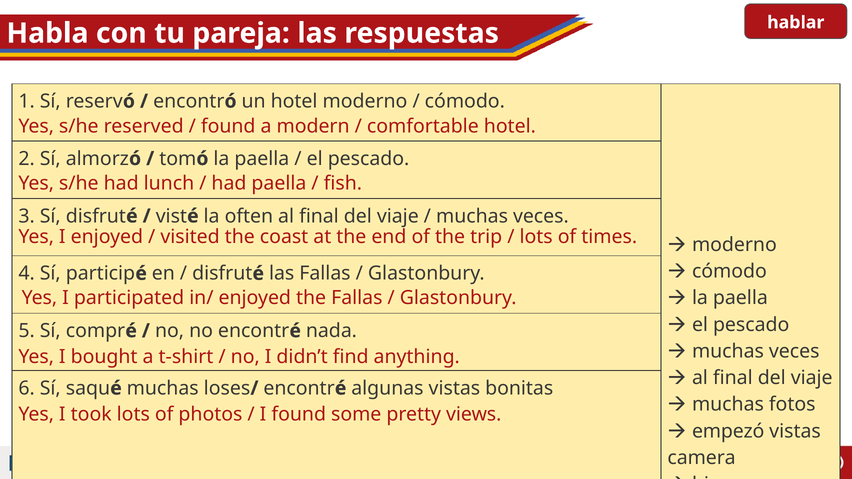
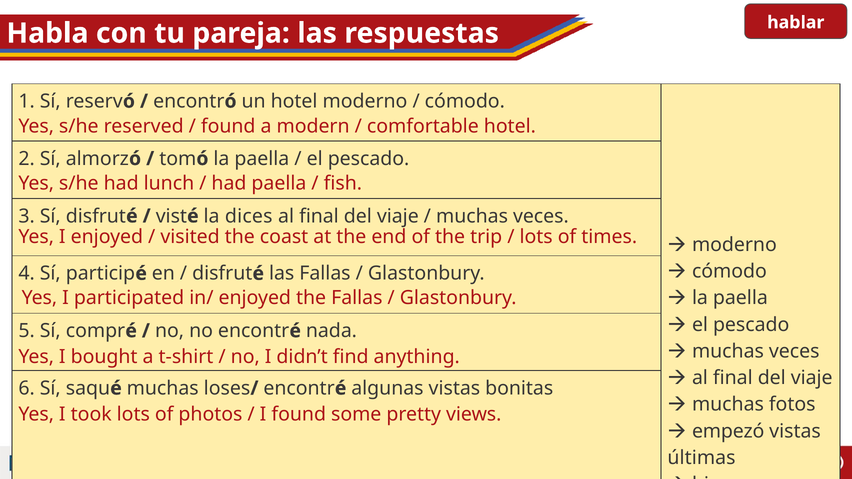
often: often -> dices
camera: camera -> últimas
